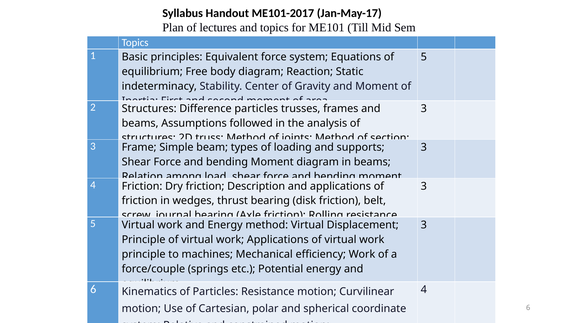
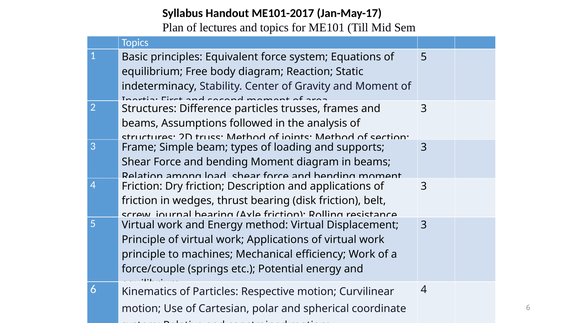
Particles Resistance: Resistance -> Respective
